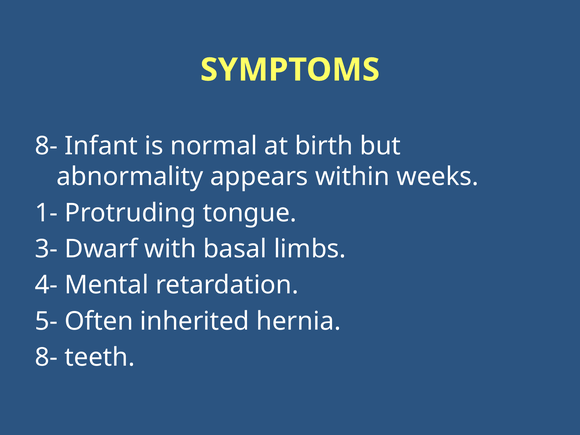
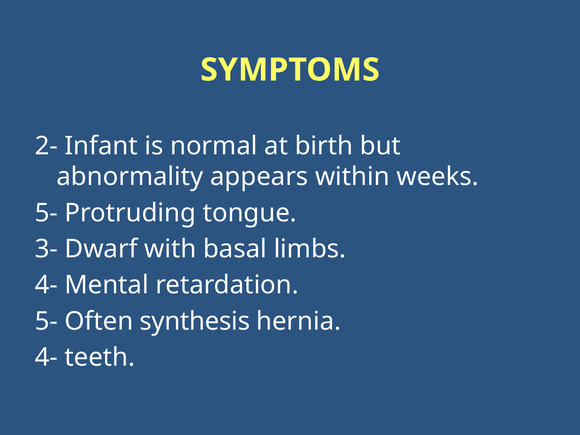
8- at (46, 146): 8- -> 2-
1- at (46, 213): 1- -> 5-
inherited: inherited -> synthesis
8- at (46, 357): 8- -> 4-
